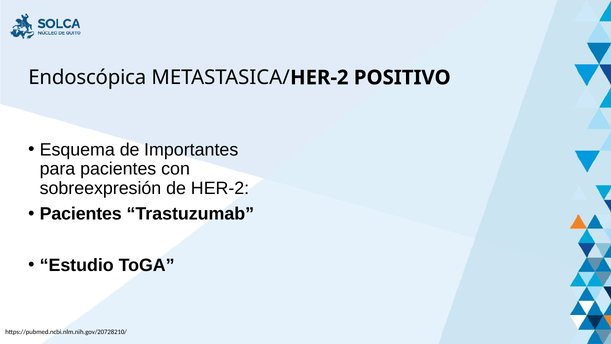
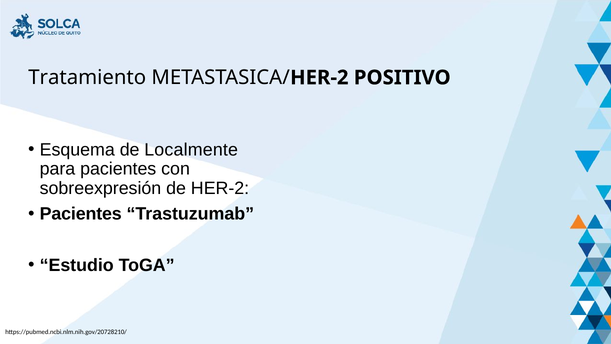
Endoscópica: Endoscópica -> Tratamiento
Importantes: Importantes -> Localmente
